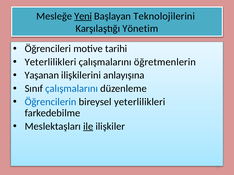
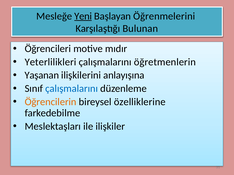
Teknolojilerini: Teknolojilerini -> Öğrenmelerini
Yönetim: Yönetim -> Bulunan
tarihi: tarihi -> mıdır
Öğrencilerin colour: blue -> orange
bireysel yeterlilikleri: yeterlilikleri -> özelliklerine
ile underline: present -> none
